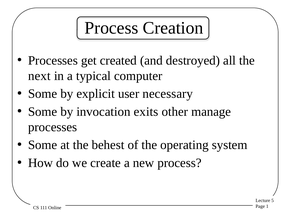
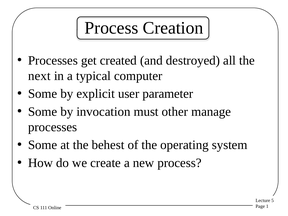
necessary: necessary -> parameter
exits: exits -> must
